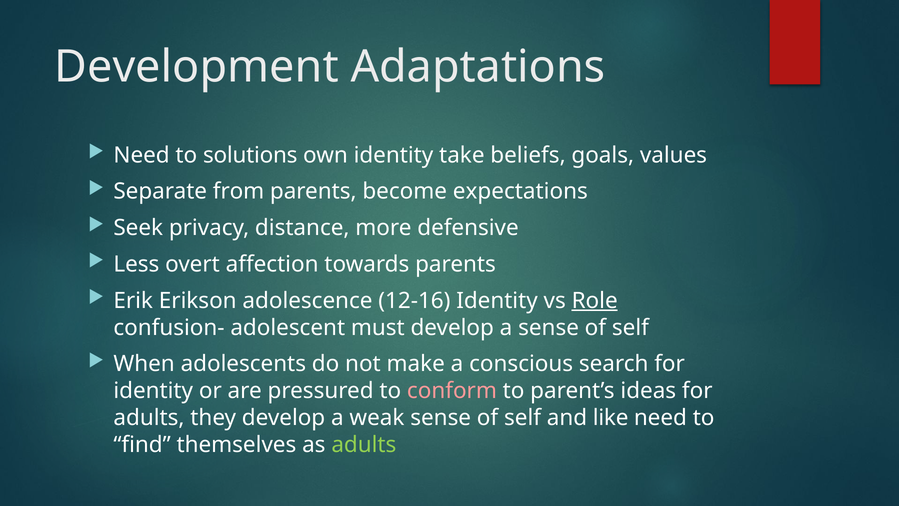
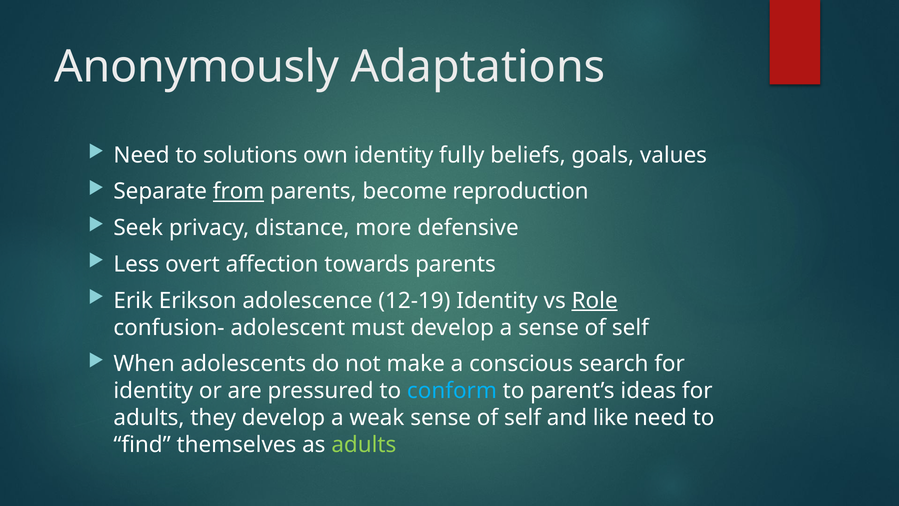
Development: Development -> Anonymously
take: take -> fully
from underline: none -> present
expectations: expectations -> reproduction
12-16: 12-16 -> 12-19
conform colour: pink -> light blue
